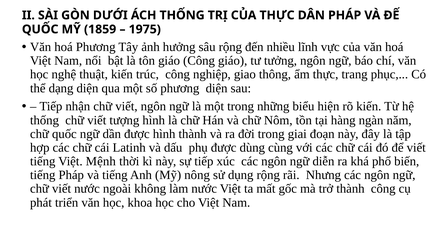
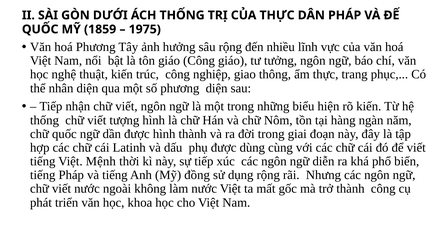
dạng: dạng -> nhân
nông: nông -> đồng
